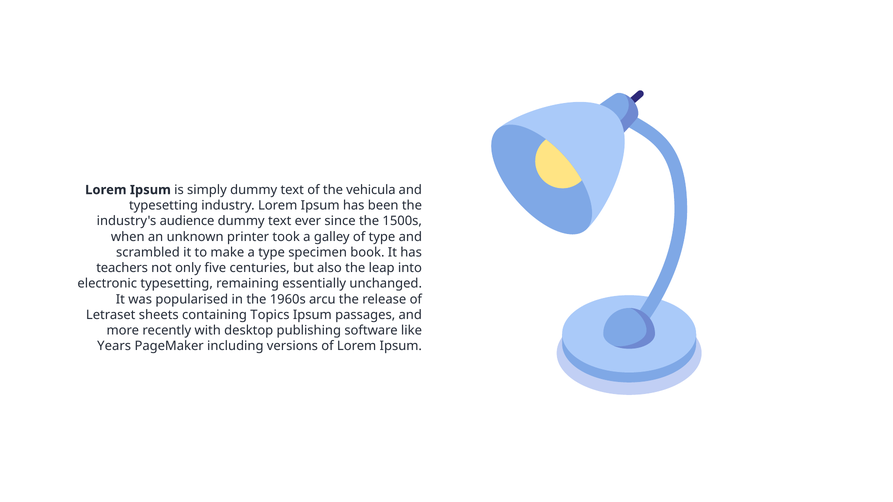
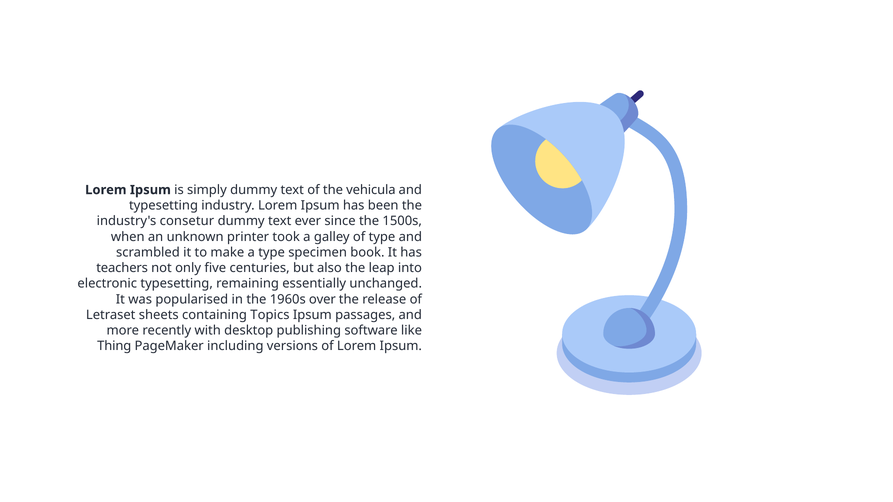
audience: audience -> consetur
arcu: arcu -> over
Years: Years -> Thing
